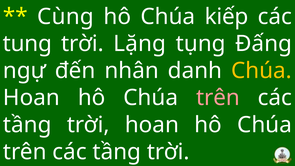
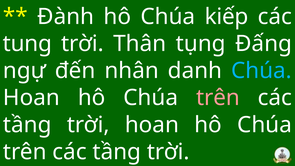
Cùng: Cùng -> Đành
Lặng: Lặng -> Thân
Chúa at (261, 71) colour: yellow -> light blue
